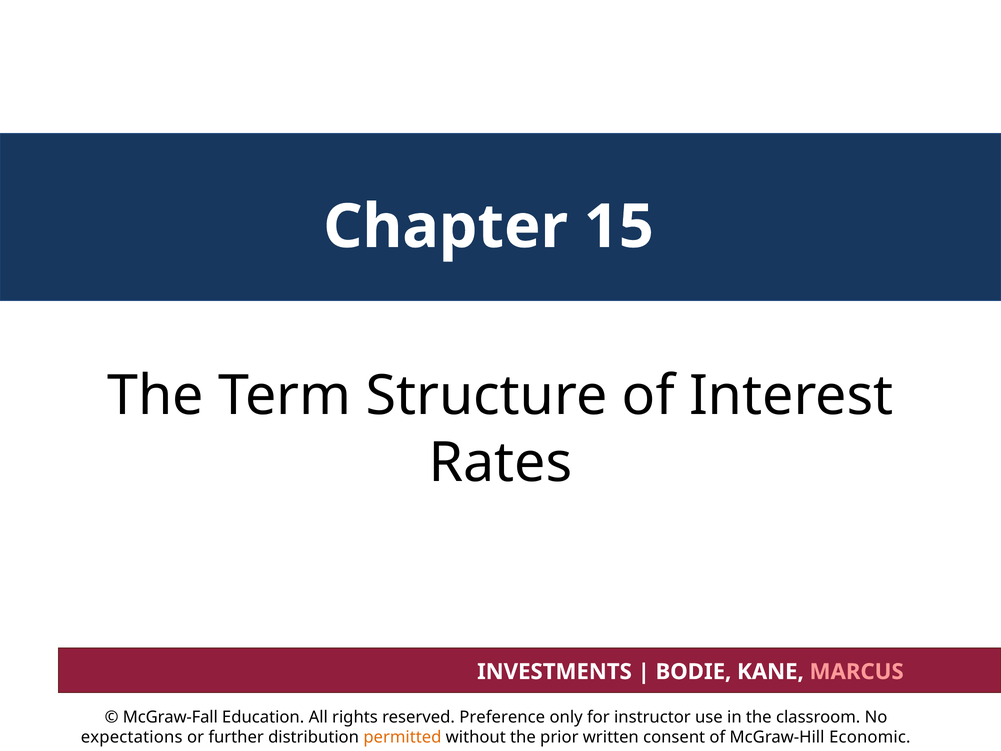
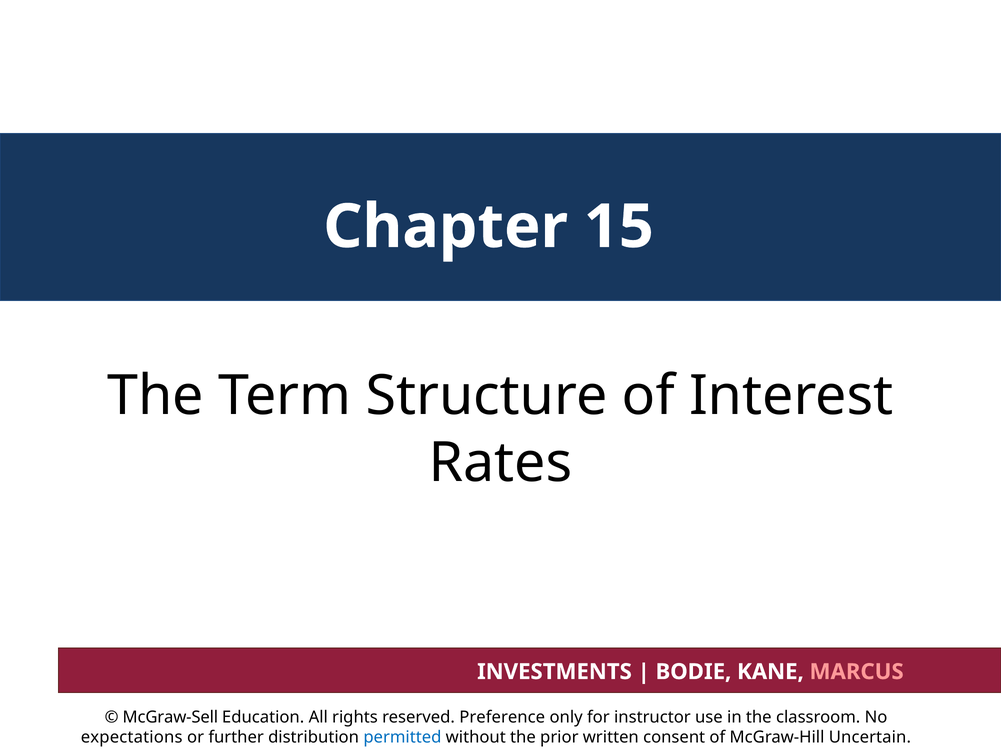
McGraw-Fall: McGraw-Fall -> McGraw-Sell
permitted colour: orange -> blue
Economic: Economic -> Uncertain
